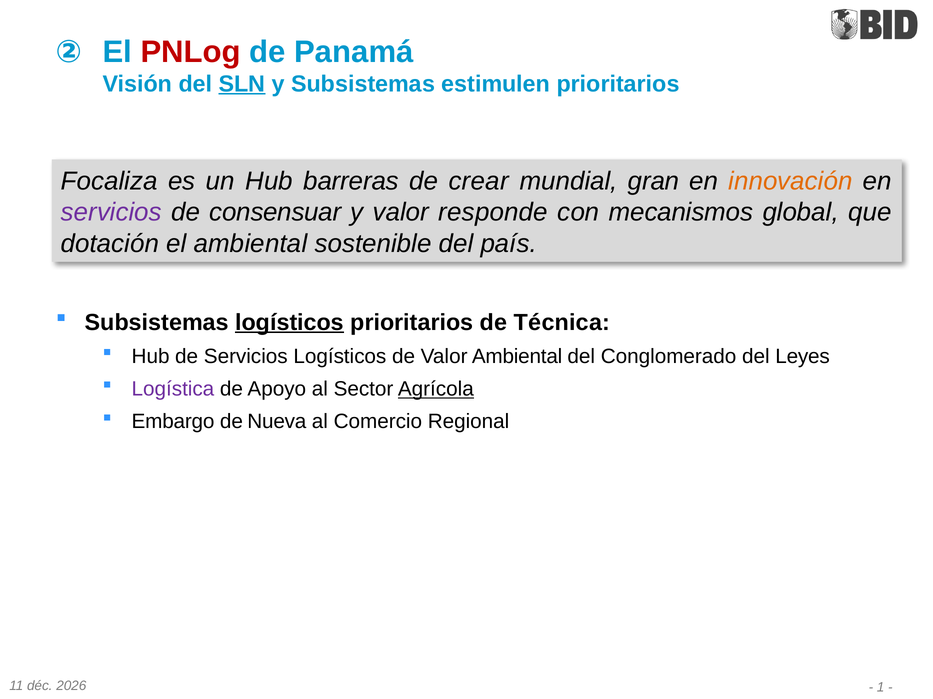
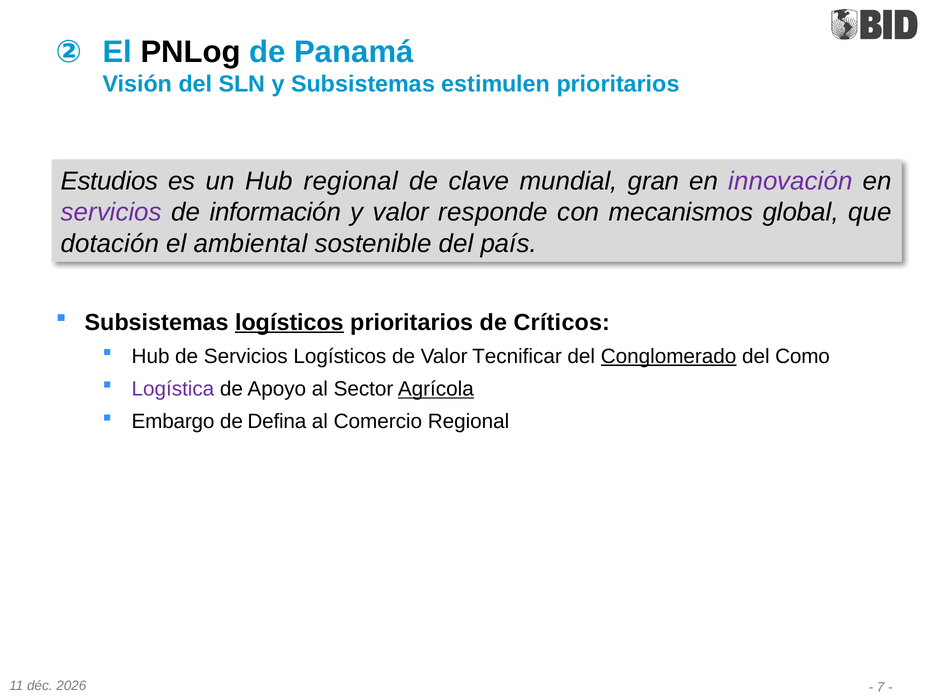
PNLog colour: red -> black
SLN underline: present -> none
Focaliza: Focaliza -> Estudios
Hub barreras: barreras -> regional
crear: crear -> clave
innovación colour: orange -> purple
consensuar: consensuar -> información
Técnica: Técnica -> Críticos
Valor Ambiental: Ambiental -> Tecnificar
Conglomerado underline: none -> present
Leyes: Leyes -> Como
Nueva: Nueva -> Defina
1: 1 -> 7
